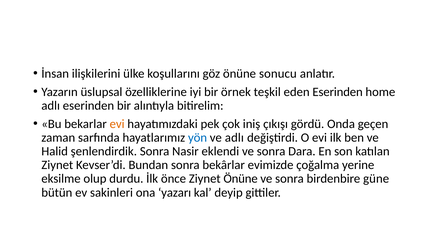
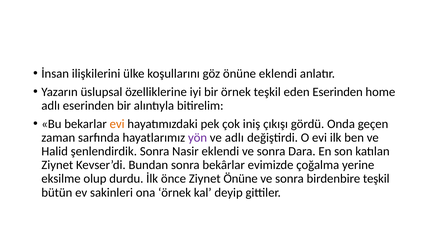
önüne sonucu: sonucu -> eklendi
yön colour: blue -> purple
birdenbire güne: güne -> teşkil
ona yazarı: yazarı -> örnek
